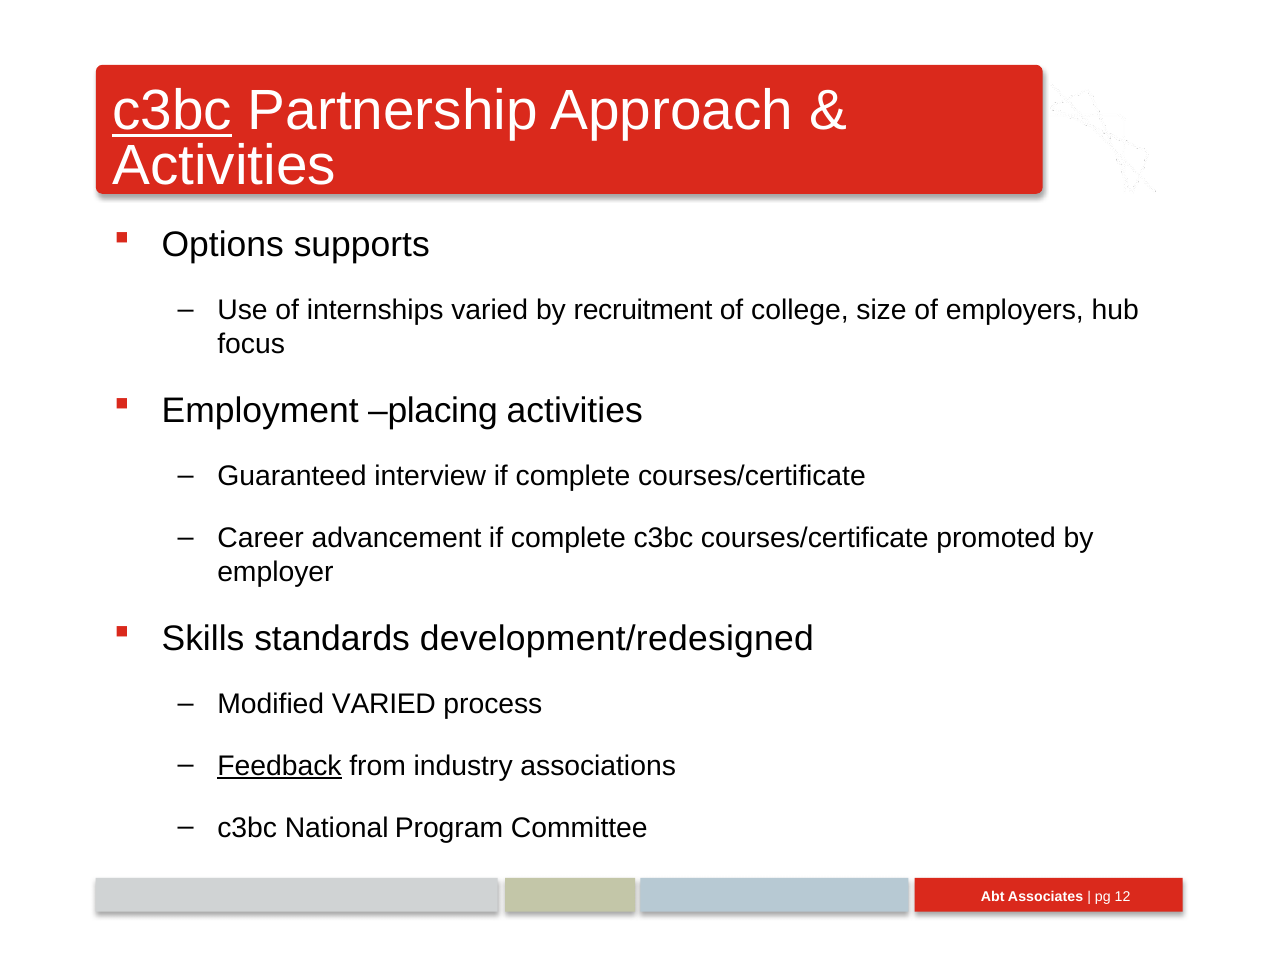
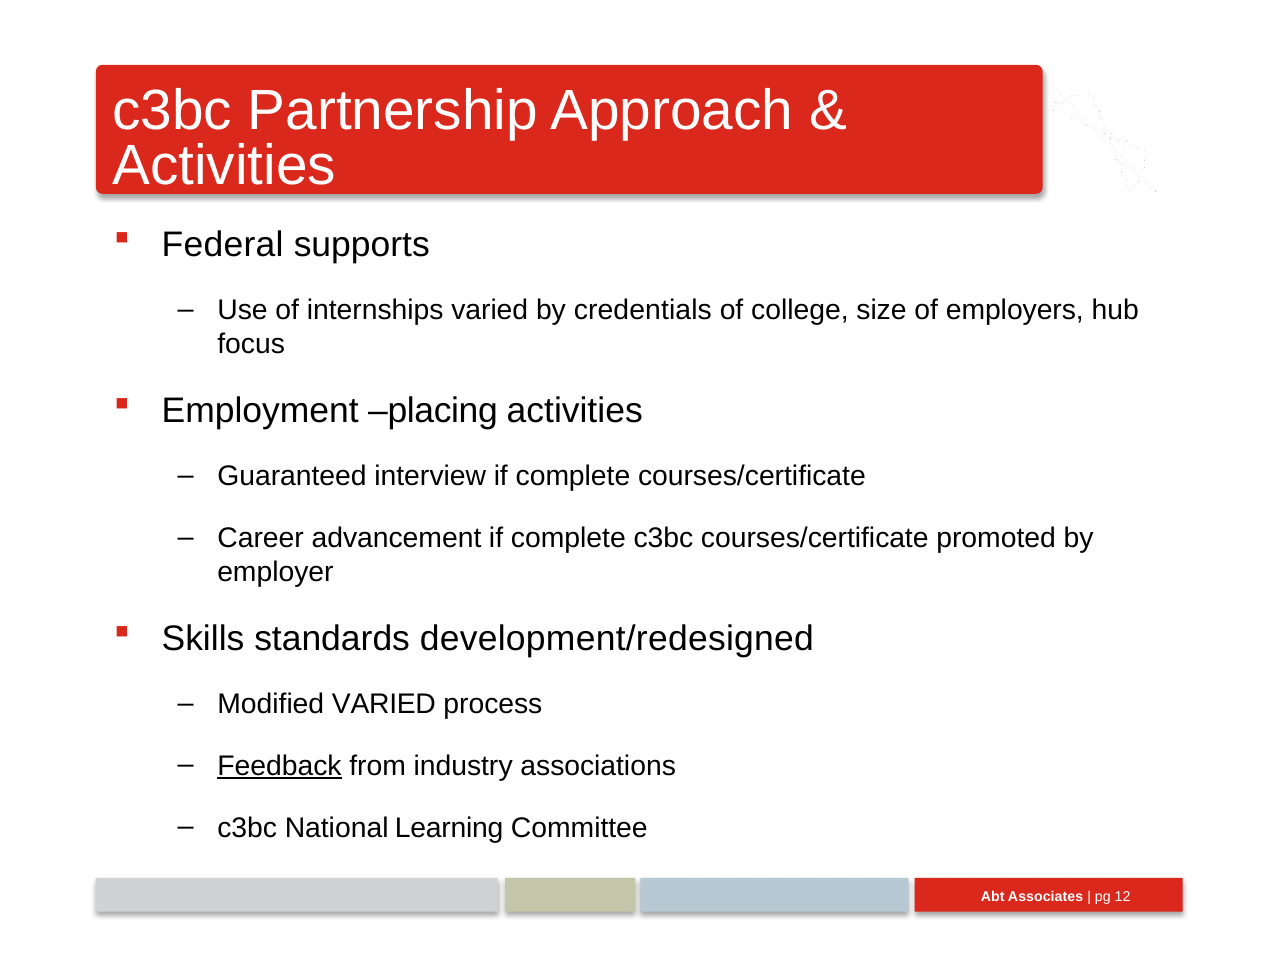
c3bc at (172, 111) underline: present -> none
Options: Options -> Federal
recruitment: recruitment -> credentials
Program: Program -> Learning
